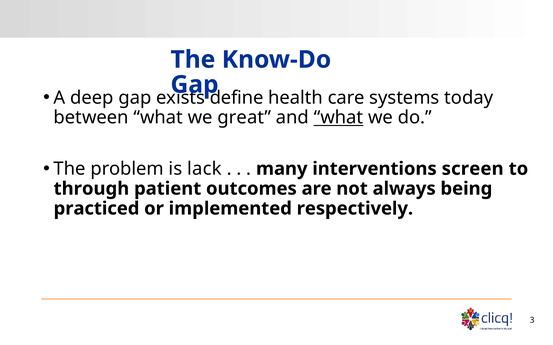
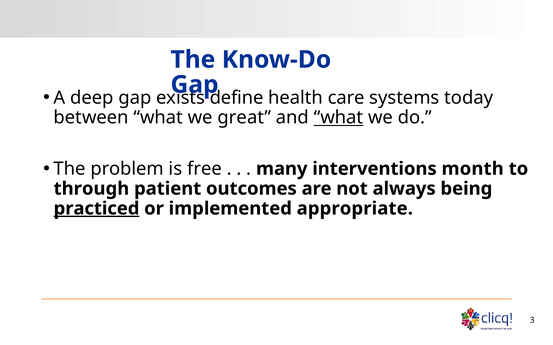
lack: lack -> free
screen: screen -> month
practiced underline: none -> present
respectively: respectively -> appropriate
